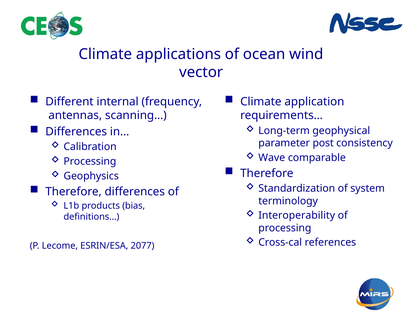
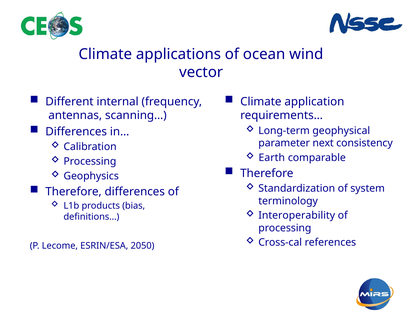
post: post -> next
Wave: Wave -> Earth
2077: 2077 -> 2050
